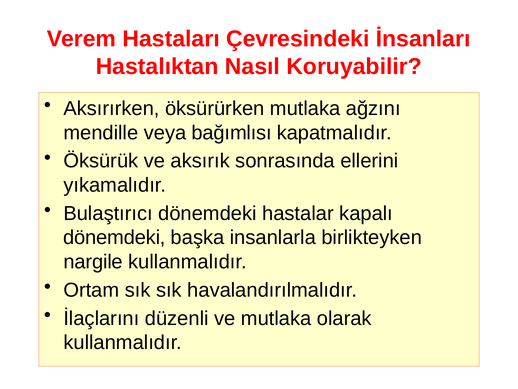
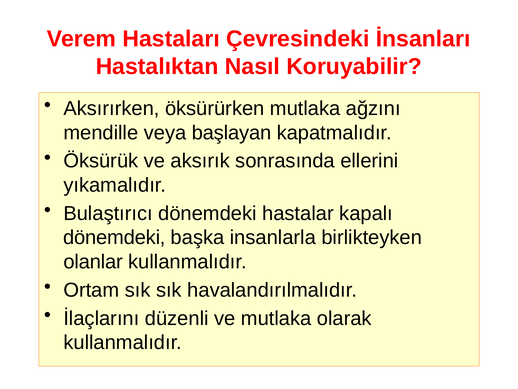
bağımlısı: bağımlısı -> başlayan
nargile: nargile -> olanlar
